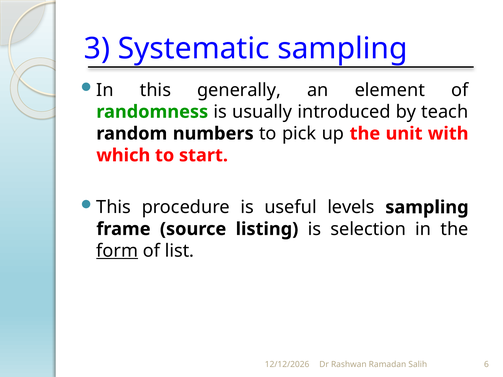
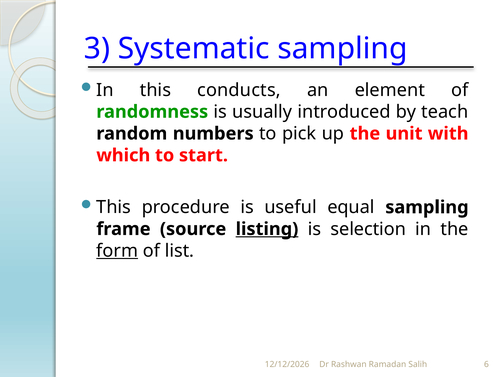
generally: generally -> conducts
levels: levels -> equal
listing underline: none -> present
